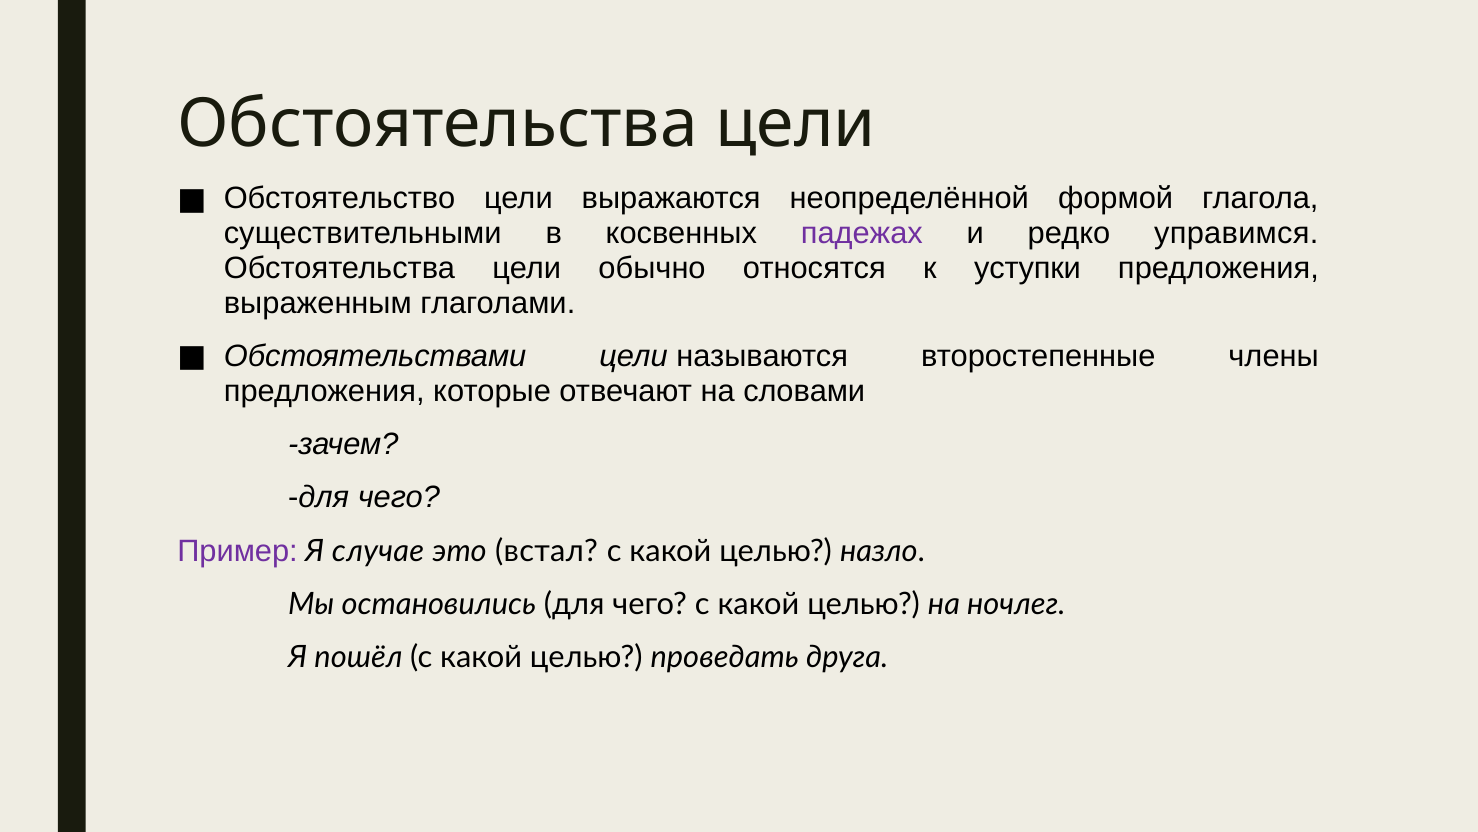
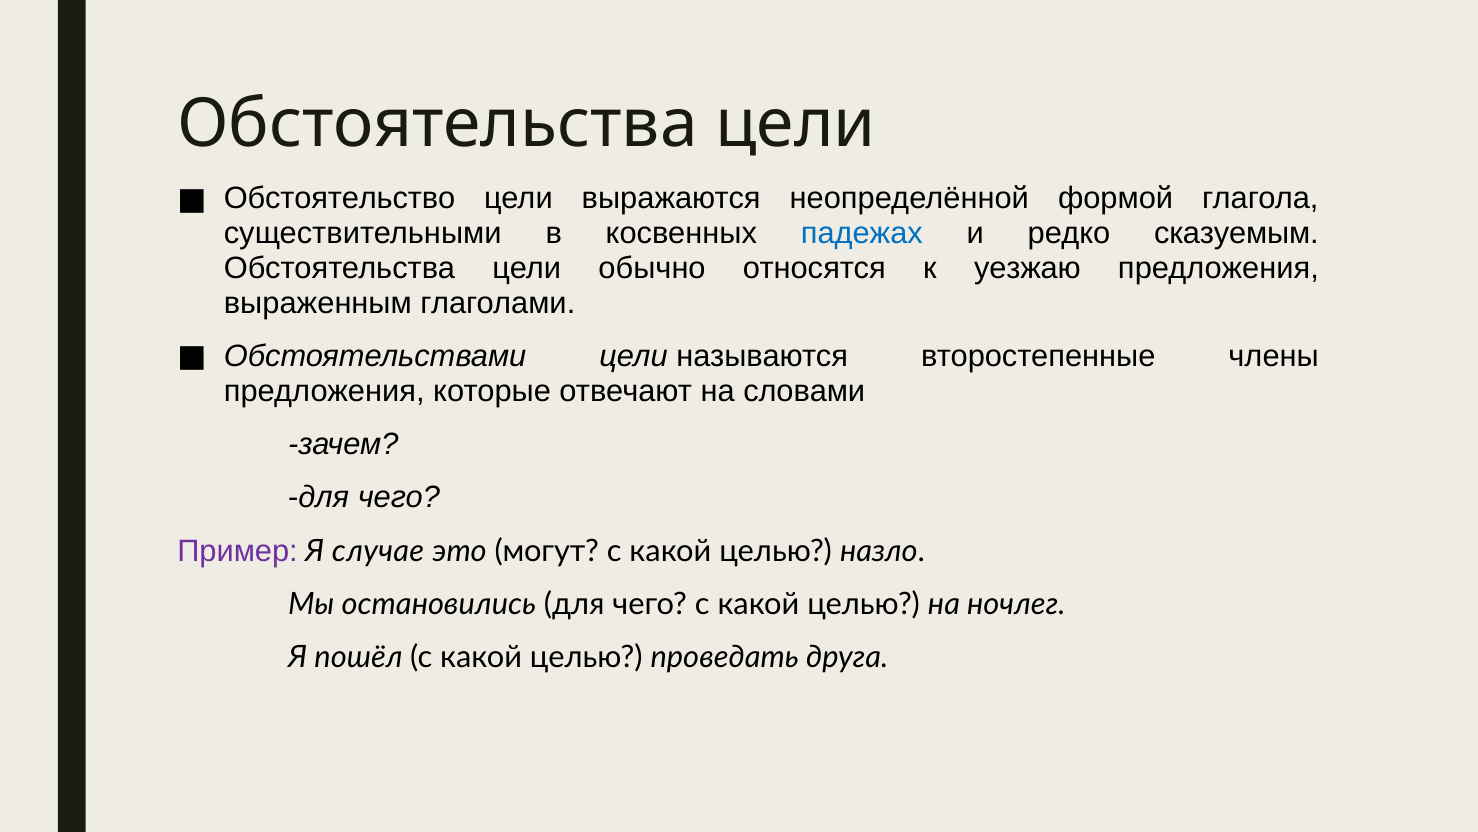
падежах colour: purple -> blue
управимся: управимся -> сказуемым
уступки: уступки -> уезжаю
встал: встал -> могут
